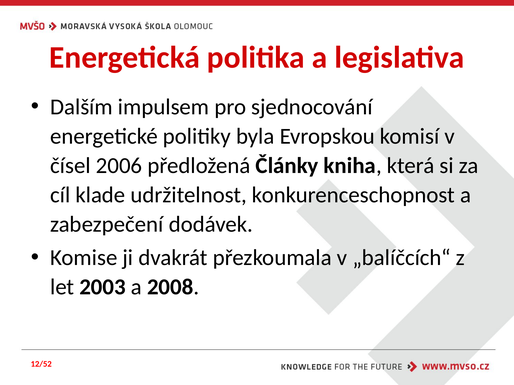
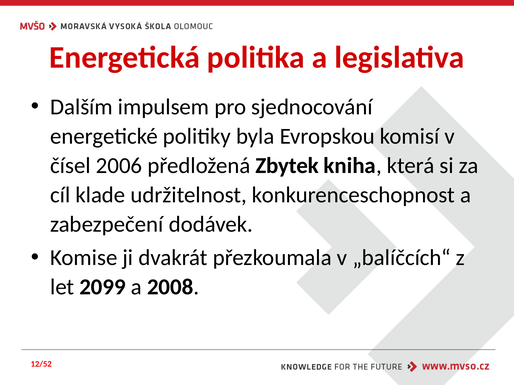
Články: Články -> Zbytek
2003: 2003 -> 2099
